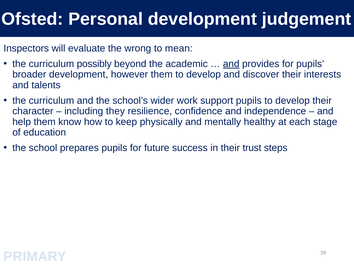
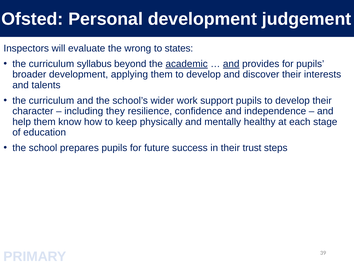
mean: mean -> states
possibly: possibly -> syllabus
academic underline: none -> present
however: however -> applying
